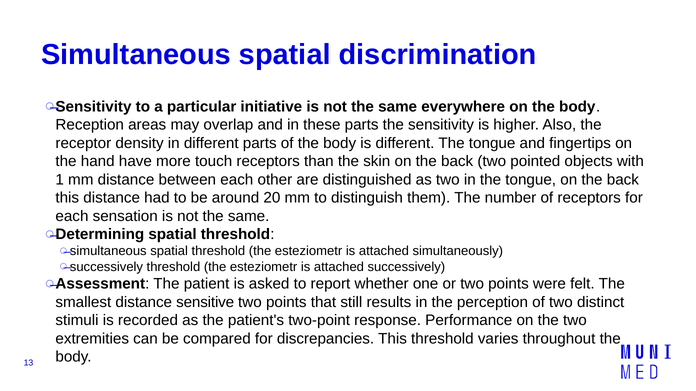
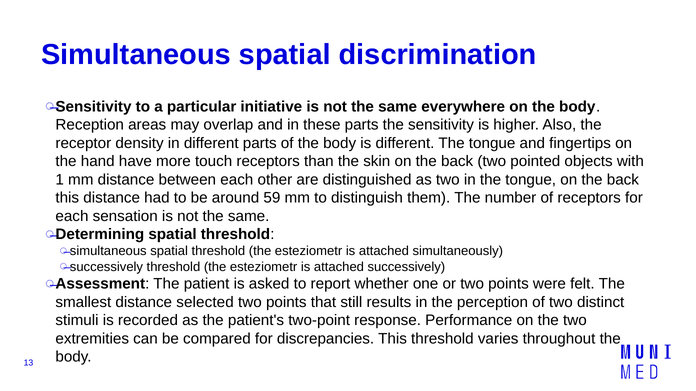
20: 20 -> 59
sensitive: sensitive -> selected
